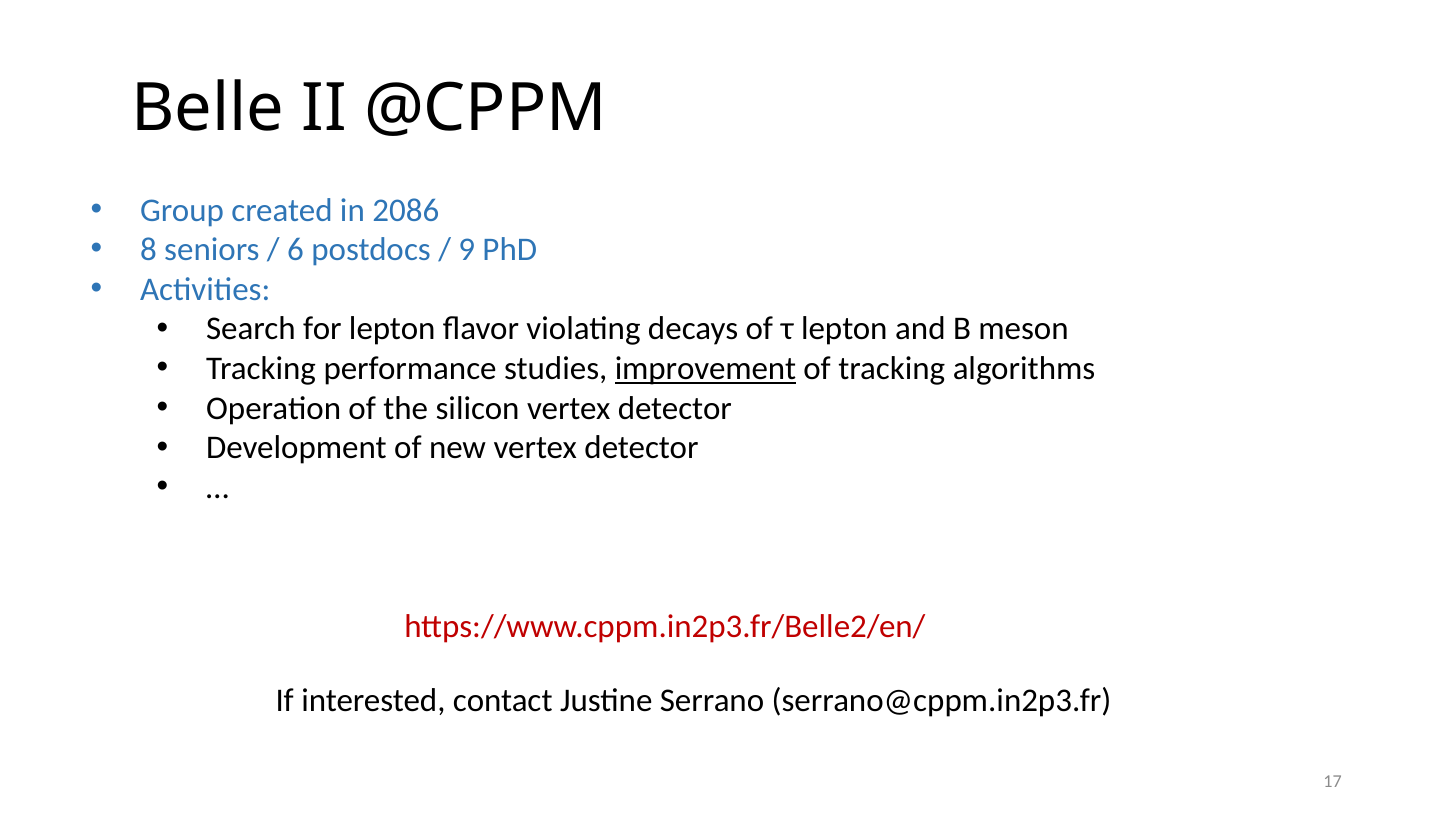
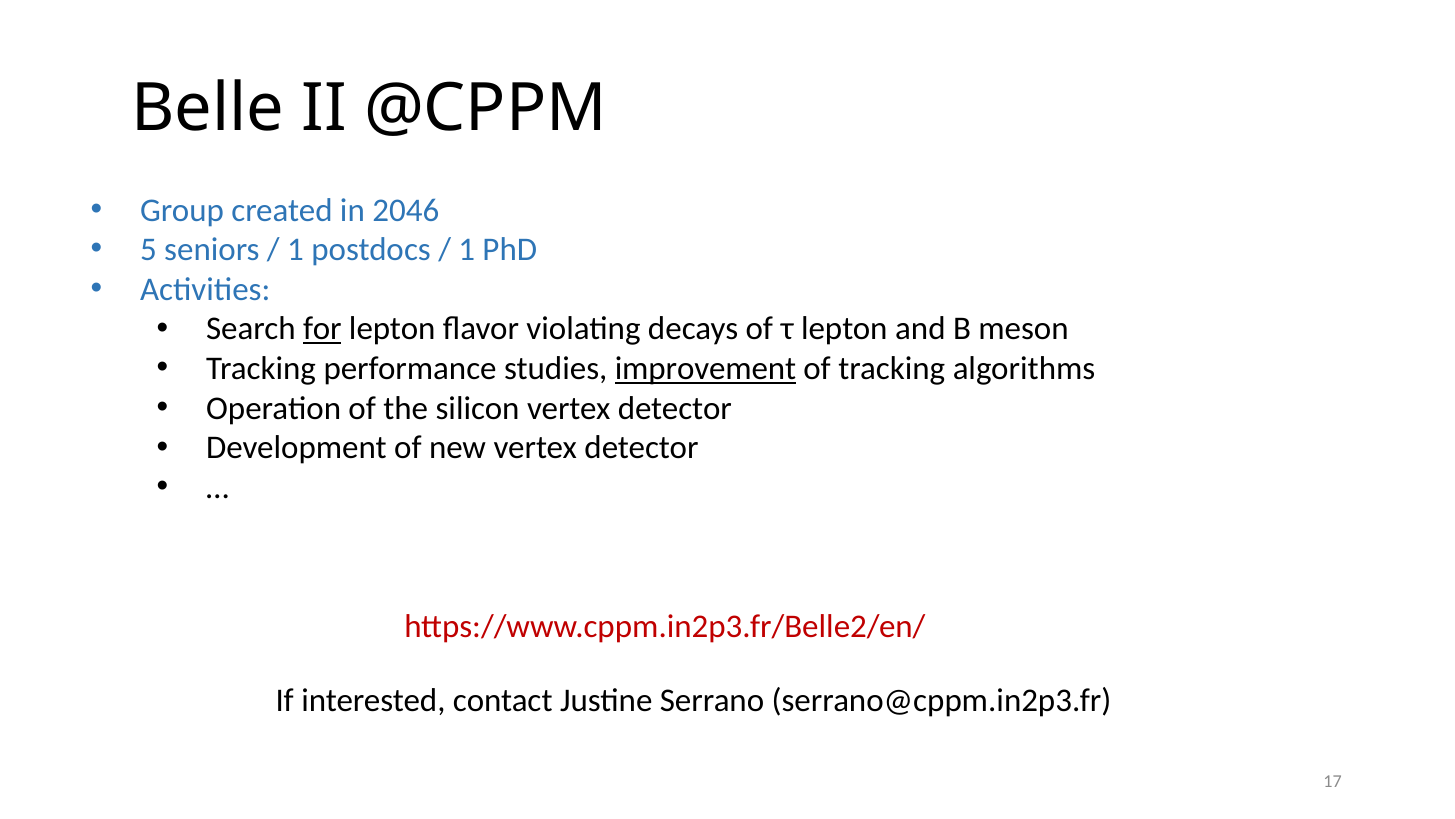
2086: 2086 -> 2046
8: 8 -> 5
6 at (295, 250): 6 -> 1
9 at (467, 250): 9 -> 1
for underline: none -> present
